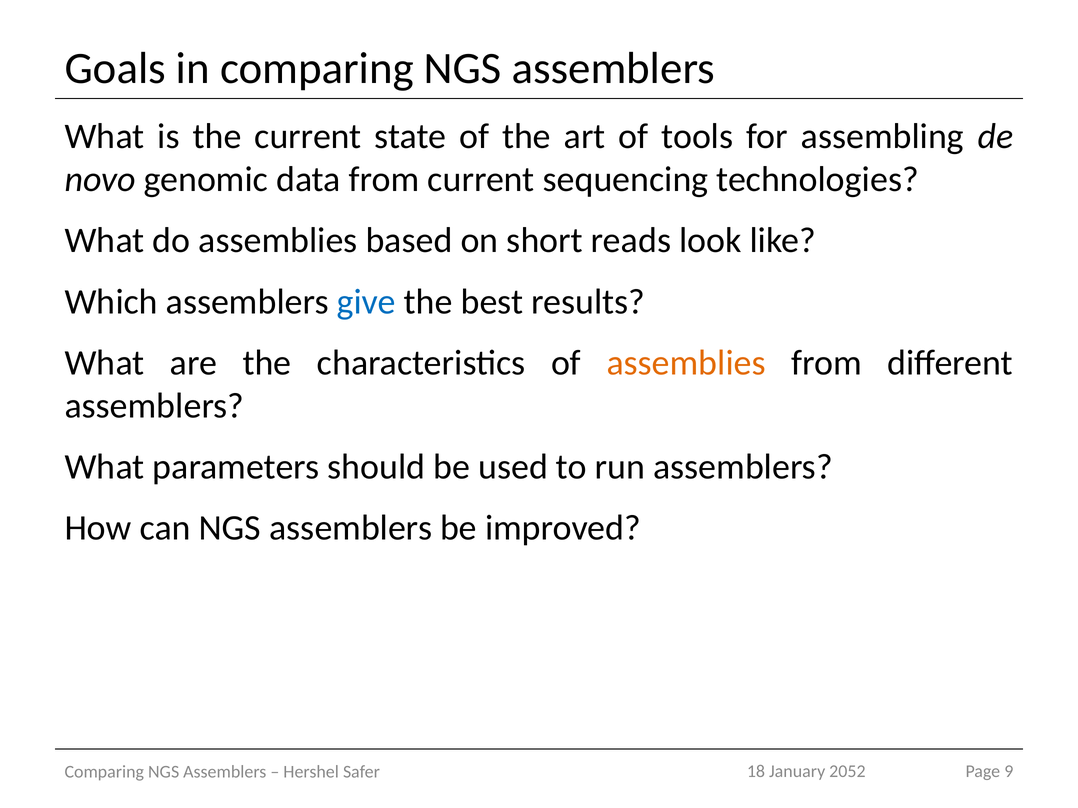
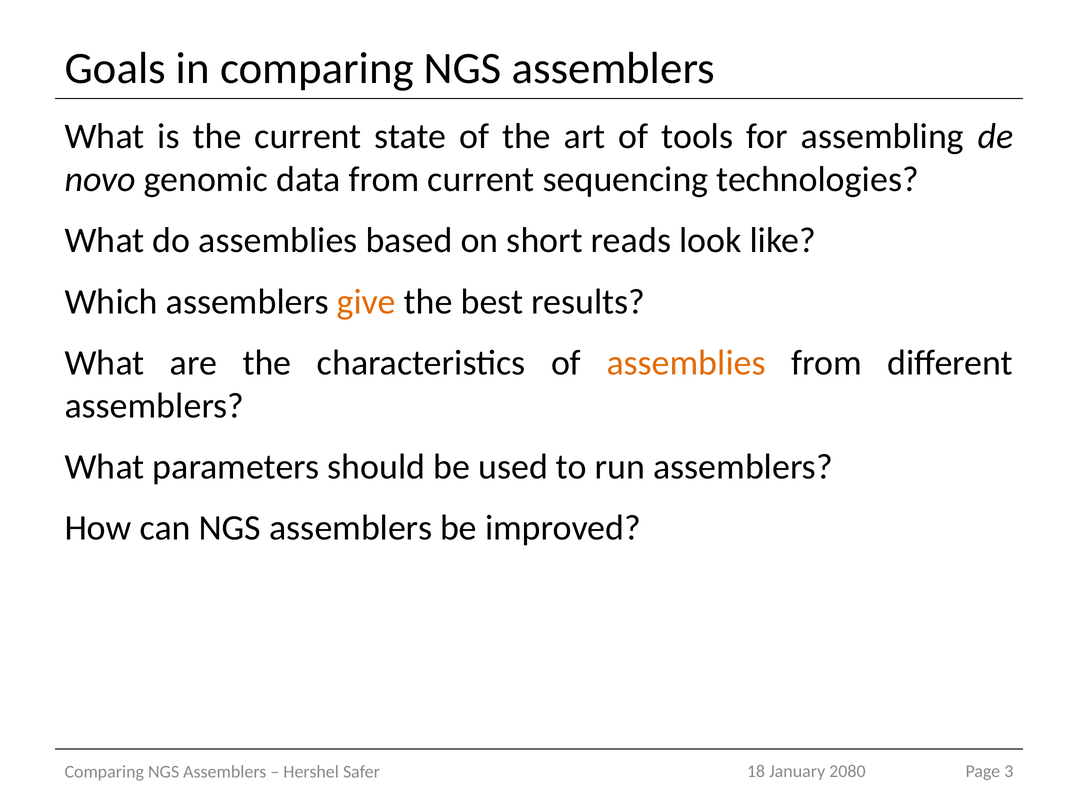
give colour: blue -> orange
2052: 2052 -> 2080
9: 9 -> 3
